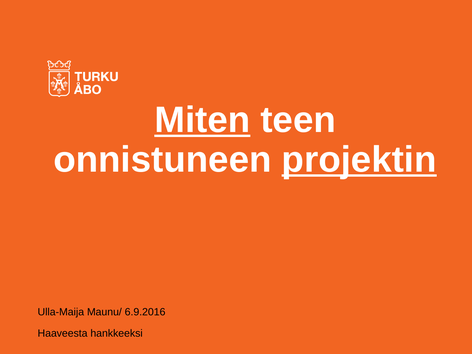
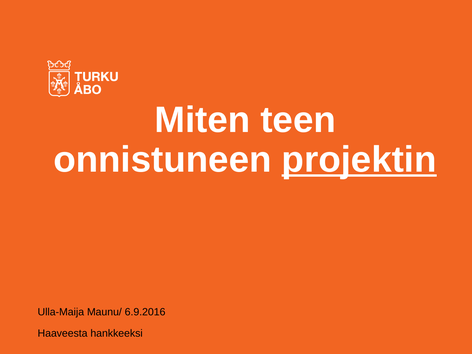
Miten underline: present -> none
